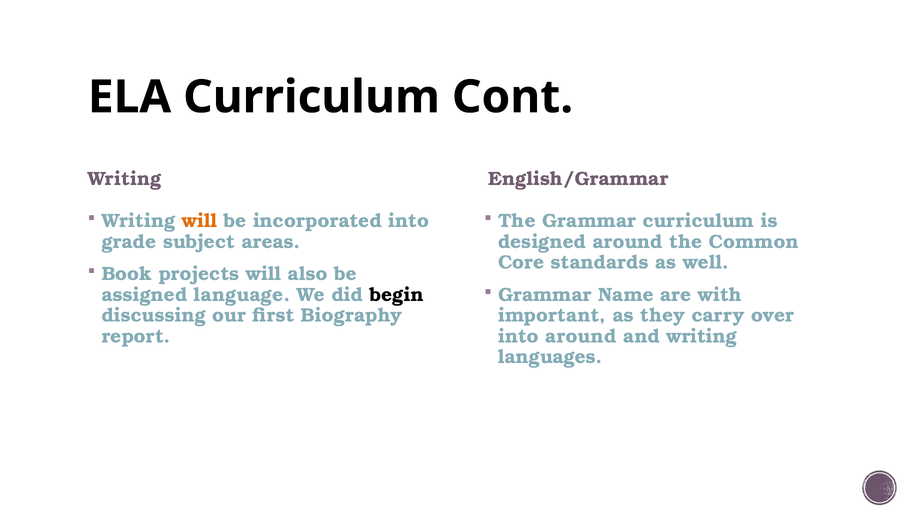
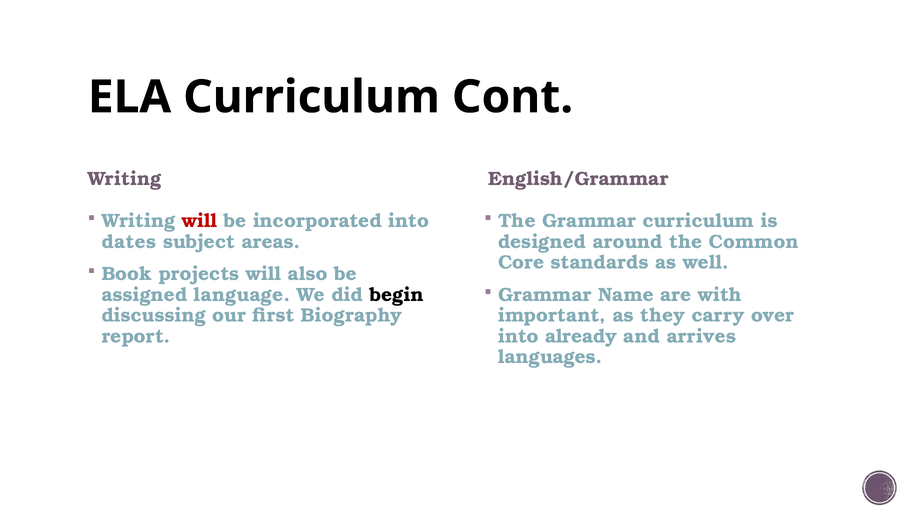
will at (200, 221) colour: orange -> red
grade: grade -> dates
into around: around -> already
and writing: writing -> arrives
